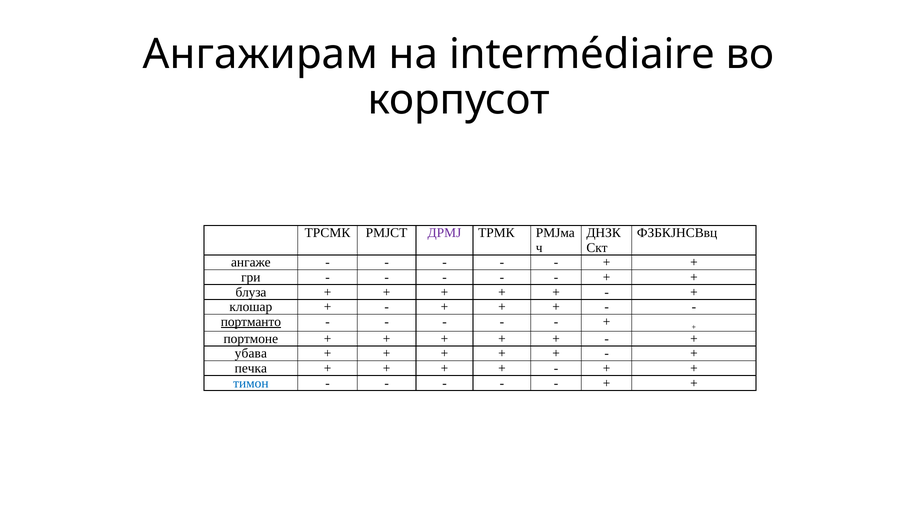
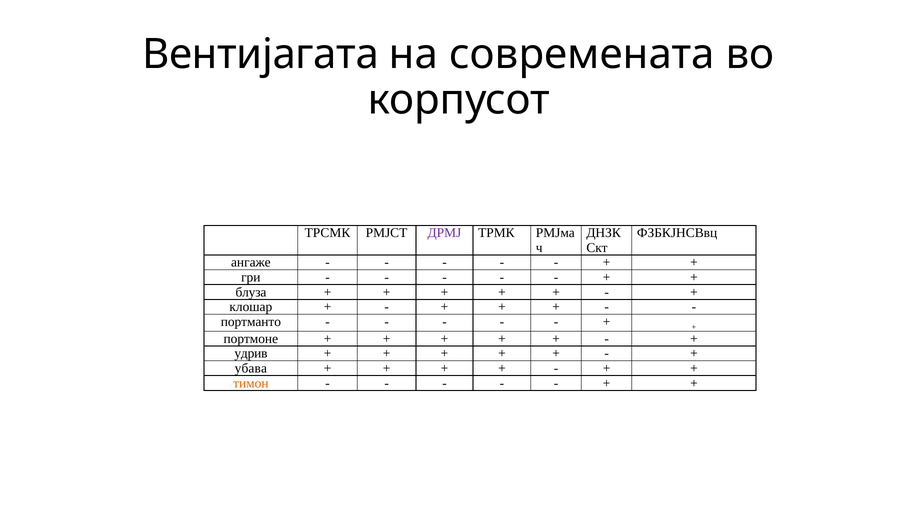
Ангажирам: Ангажирам -> Вентијагата
intermédiaire: intermédiaire -> современата
портманто underline: present -> none
убава: убава -> удрив
печка: печка -> убава
тимон colour: blue -> orange
